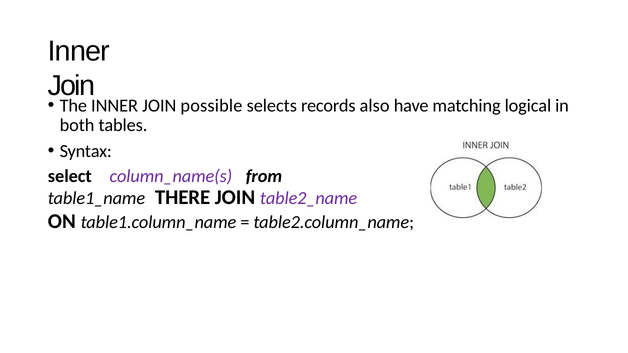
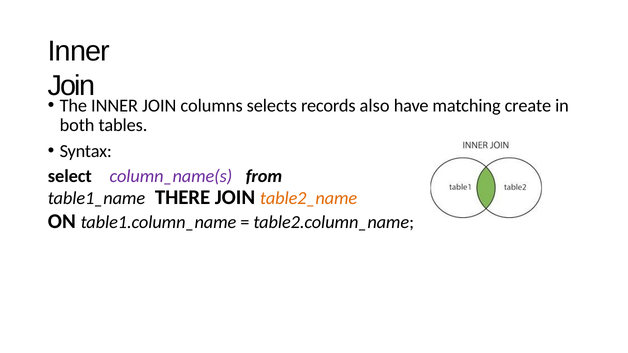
possible: possible -> columns
logical: logical -> create
table2_name colour: purple -> orange
